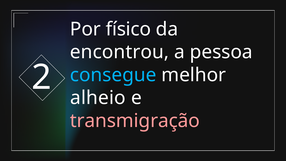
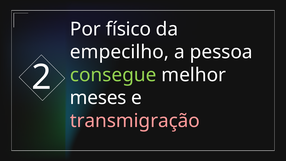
encontrou: encontrou -> empecilho
consegue colour: light blue -> light green
alheio: alheio -> meses
